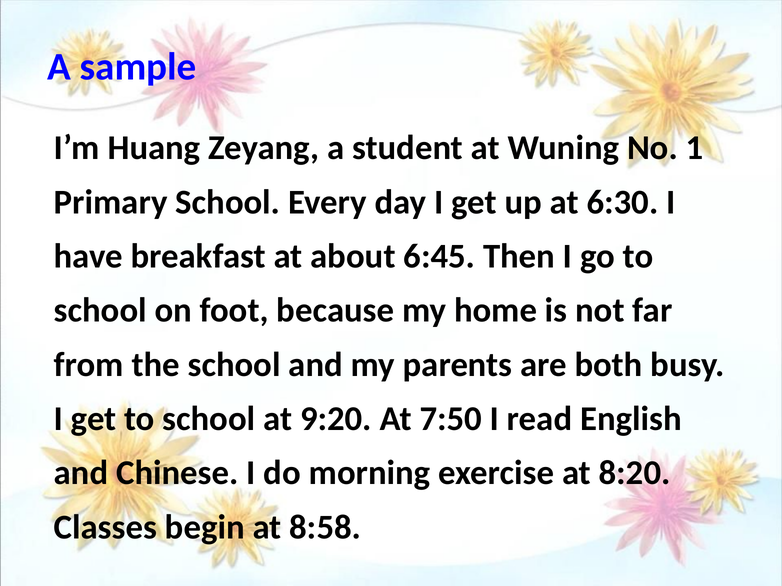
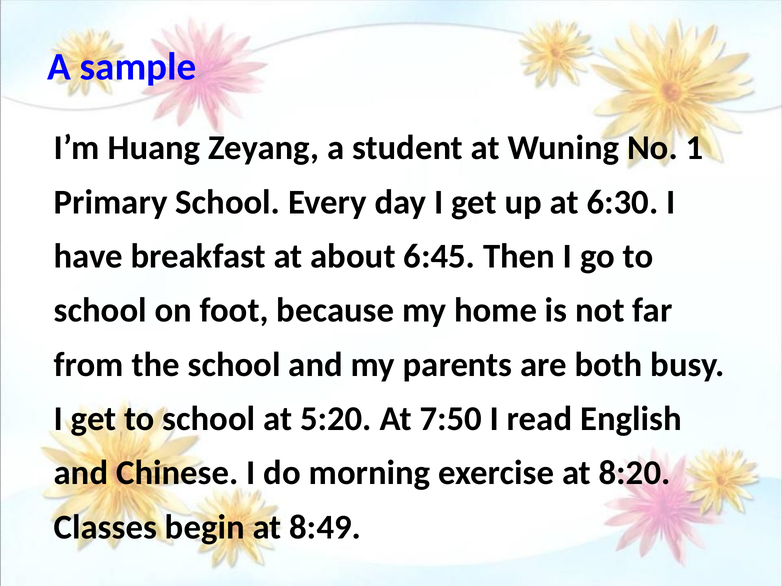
9:20: 9:20 -> 5:20
8:58: 8:58 -> 8:49
